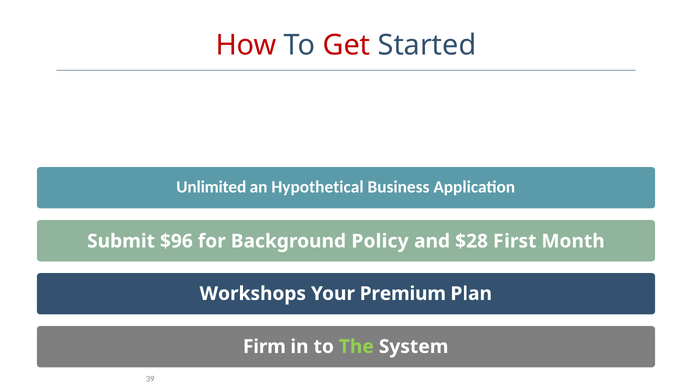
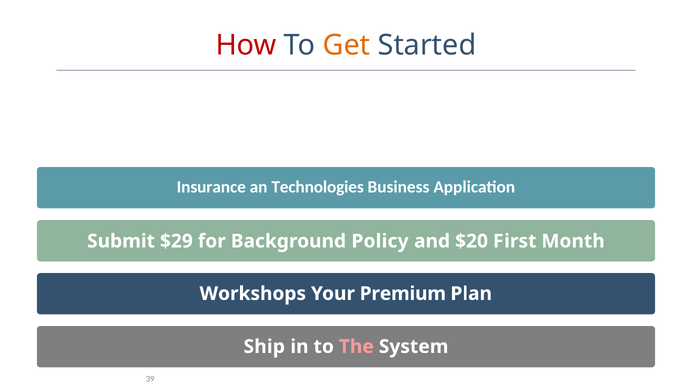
Get colour: red -> orange
Unlimited: Unlimited -> Insurance
Hypothetical: Hypothetical -> Technologies
$96: $96 -> $29
$28: $28 -> $20
Firm: Firm -> Ship
The colour: light green -> pink
